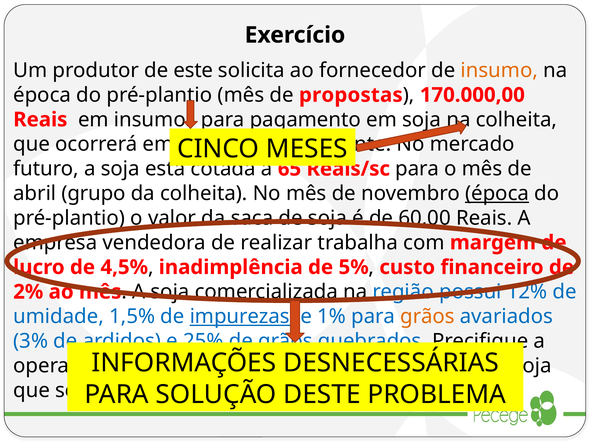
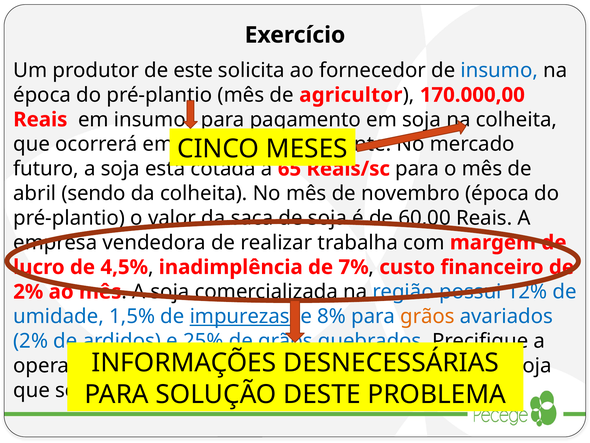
insumo colour: orange -> blue
propostas: propostas -> agricultor
grupo: grupo -> sendo
época at (497, 193) underline: present -> none
5%: 5% -> 7%
1%: 1% -> 8%
3% at (31, 341): 3% -> 2%
